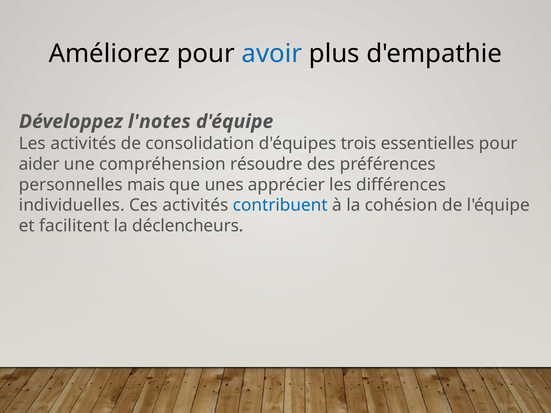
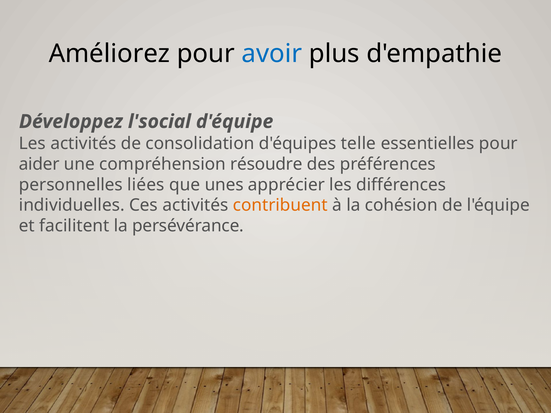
l'notes: l'notes -> l'social
trois: trois -> telle
mais: mais -> liées
contribuent colour: blue -> orange
déclencheurs: déclencheurs -> persévérance
